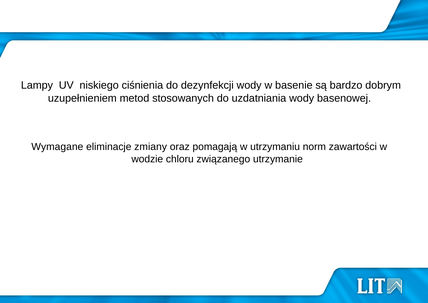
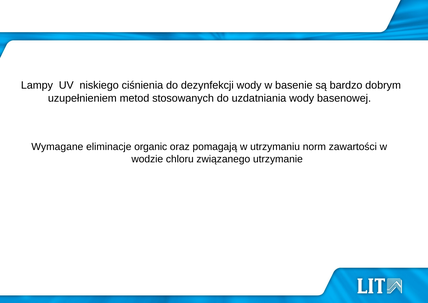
zmiany: zmiany -> organic
